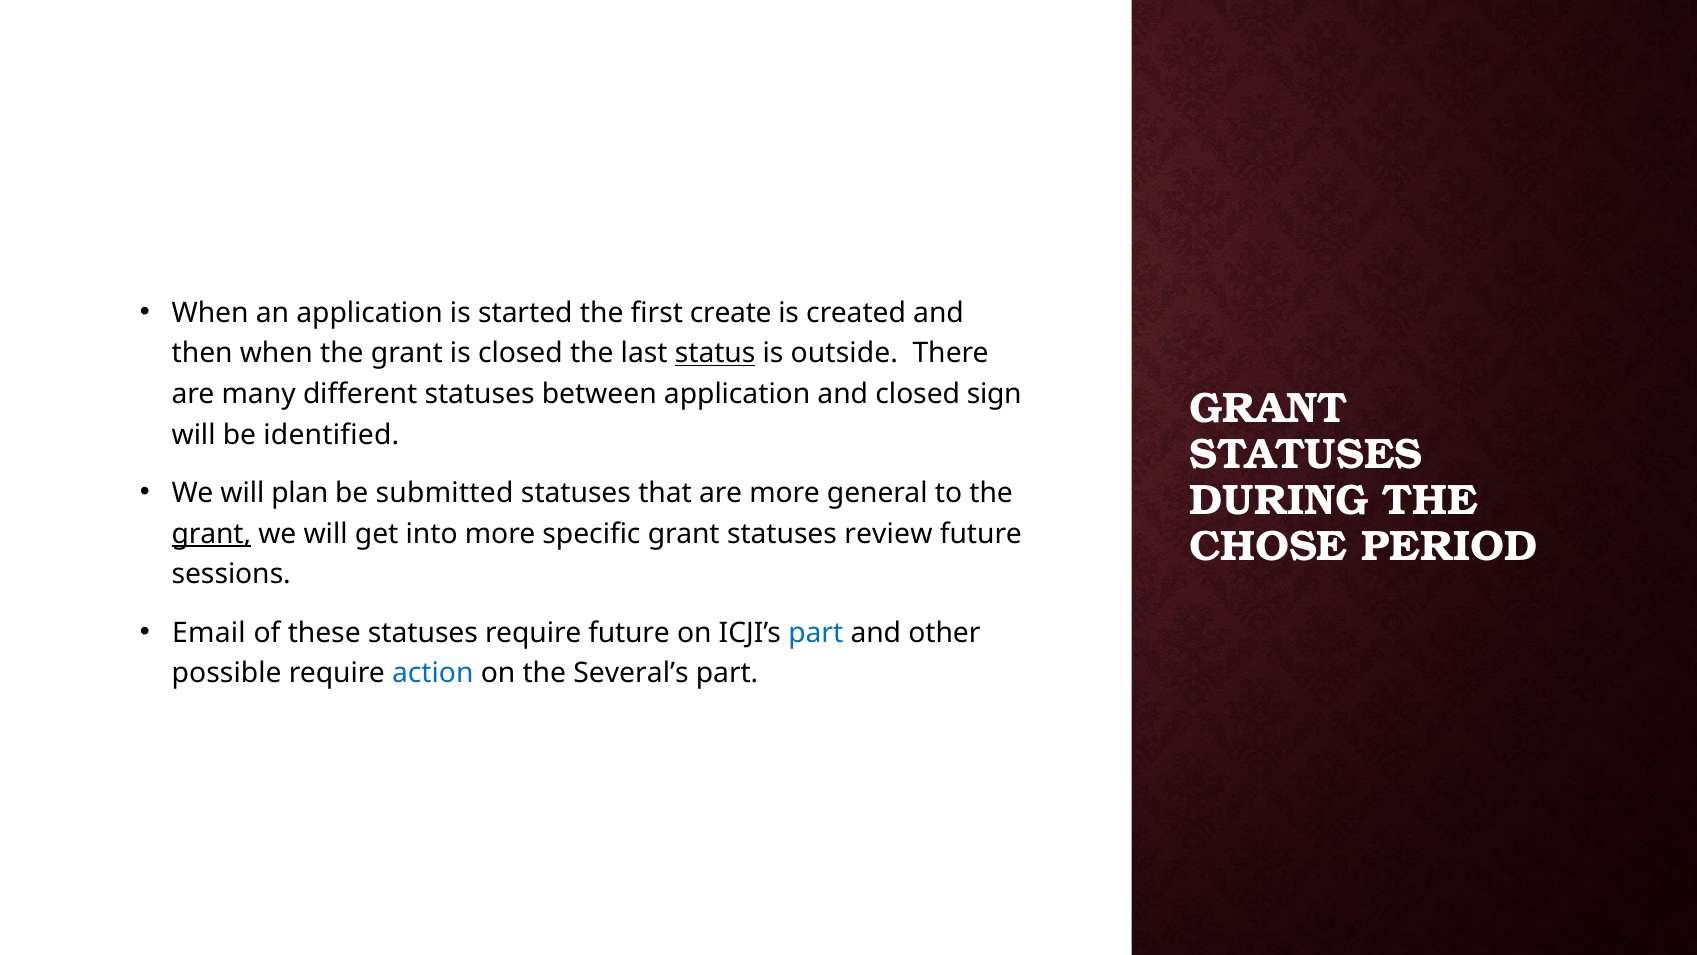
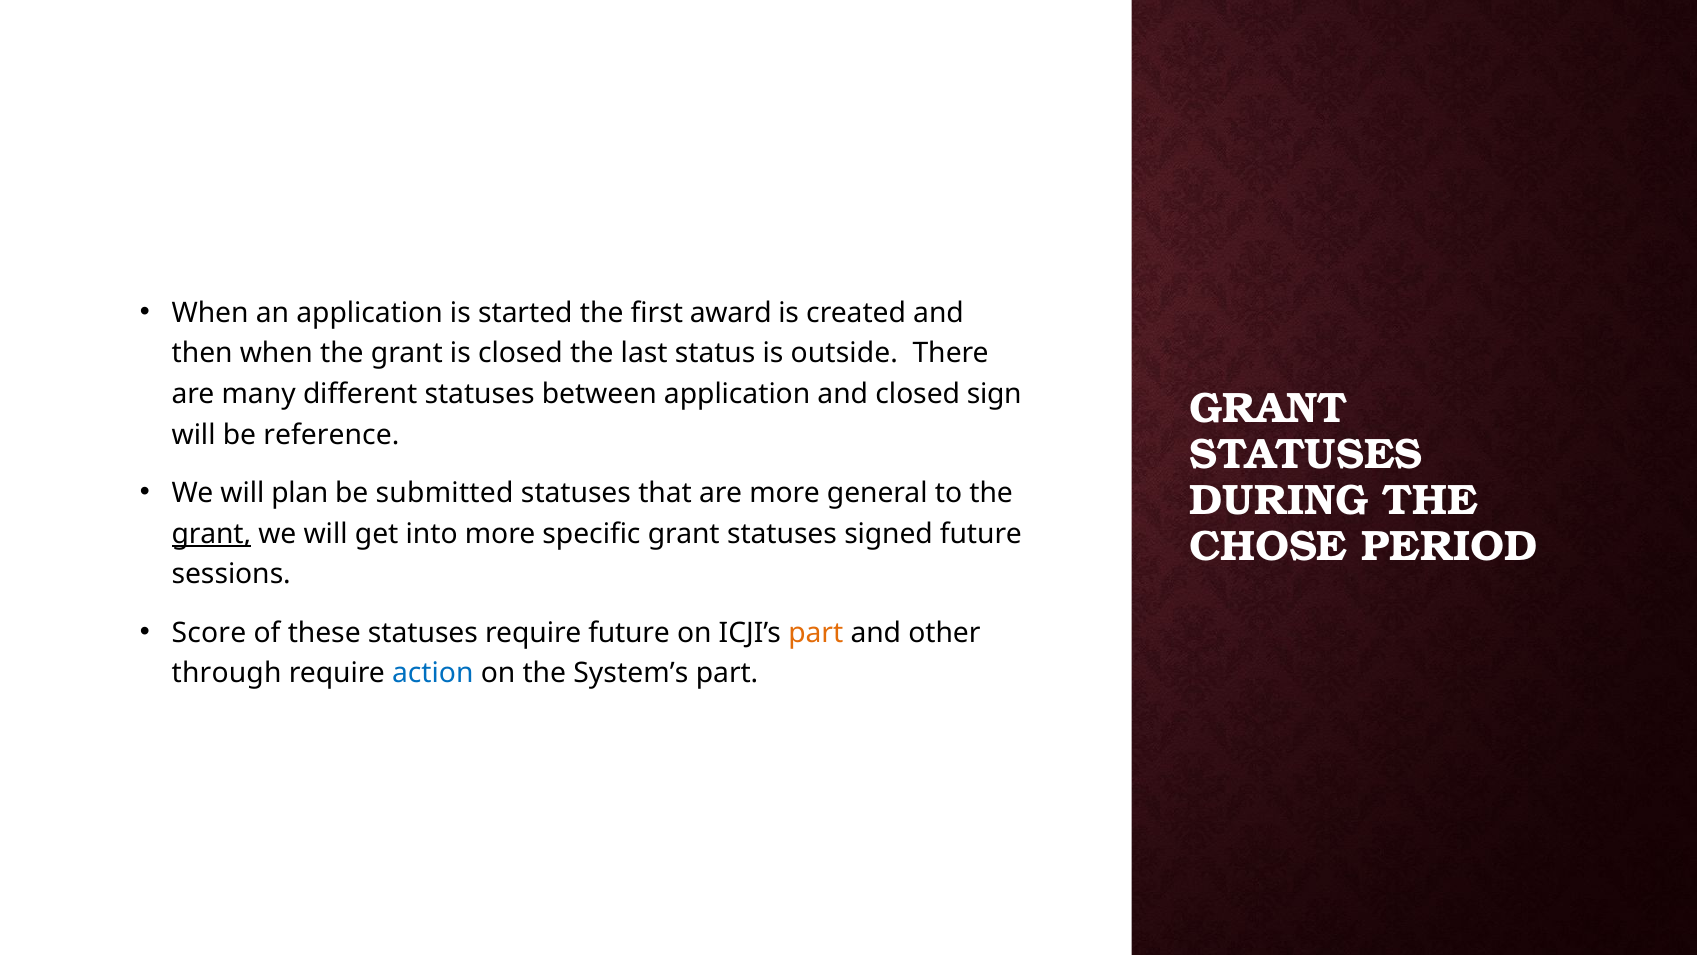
create: create -> award
status underline: present -> none
identified: identified -> reference
review: review -> signed
Email: Email -> Score
part at (816, 632) colour: blue -> orange
possible: possible -> through
Several’s: Several’s -> System’s
